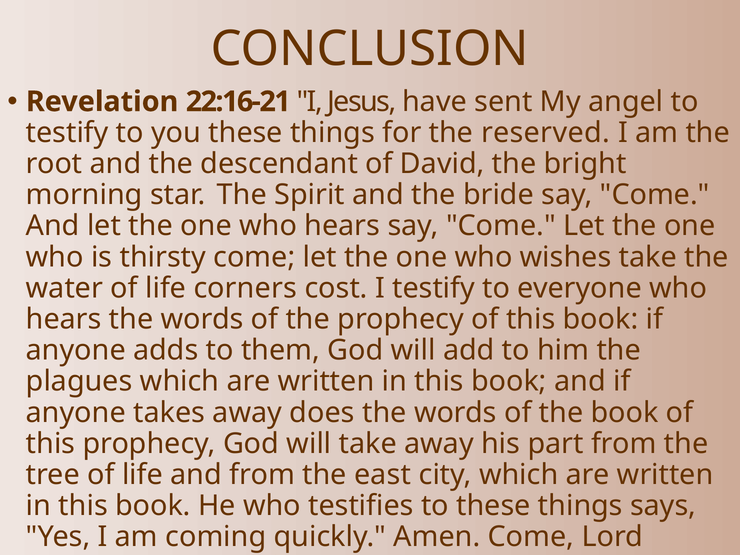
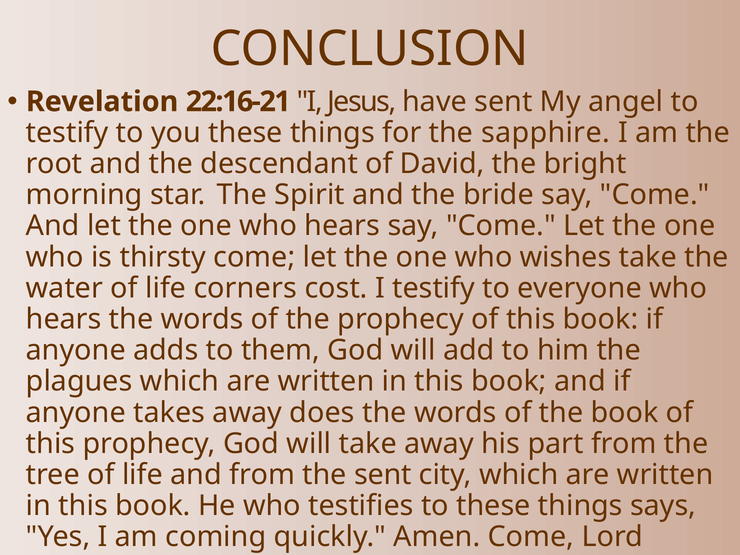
reserved: reserved -> sapphire
the east: east -> sent
